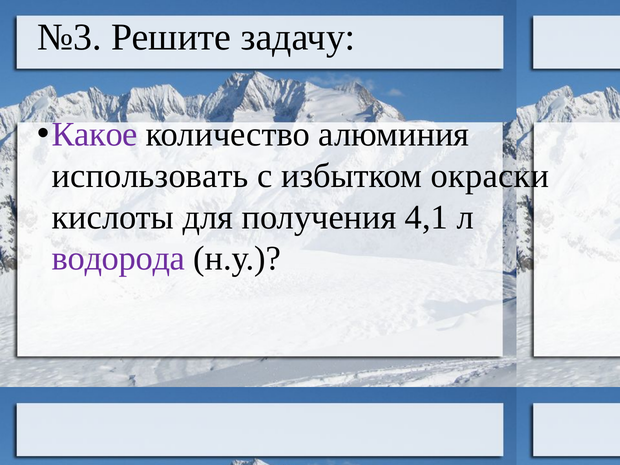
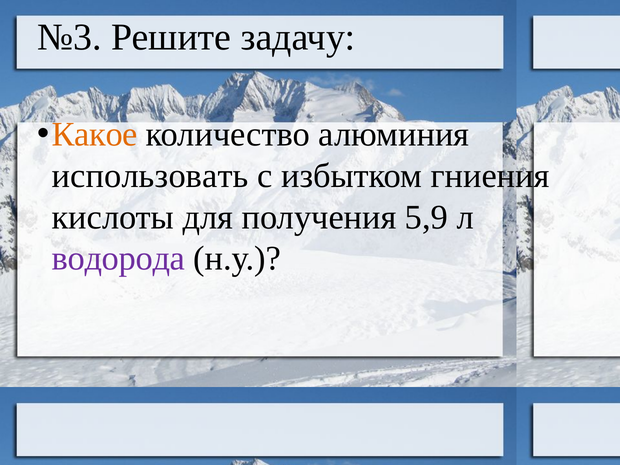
Какое colour: purple -> orange
окраски: окраски -> гниения
4,1: 4,1 -> 5,9
